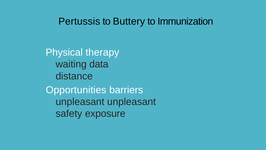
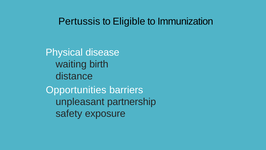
Buttery: Buttery -> Eligible
therapy: therapy -> disease
data: data -> birth
unpleasant unpleasant: unpleasant -> partnership
